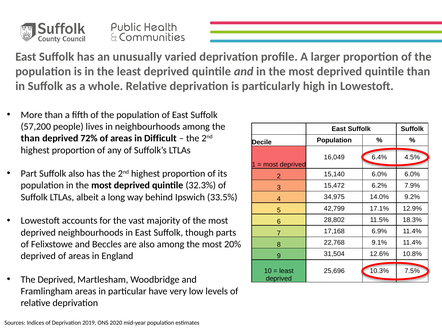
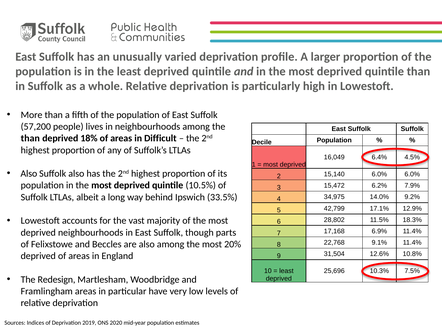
72%: 72% -> 18%
Part at (29, 174): Part -> Also
32.3%: 32.3% -> 10.5%
The Deprived: Deprived -> Redesign
